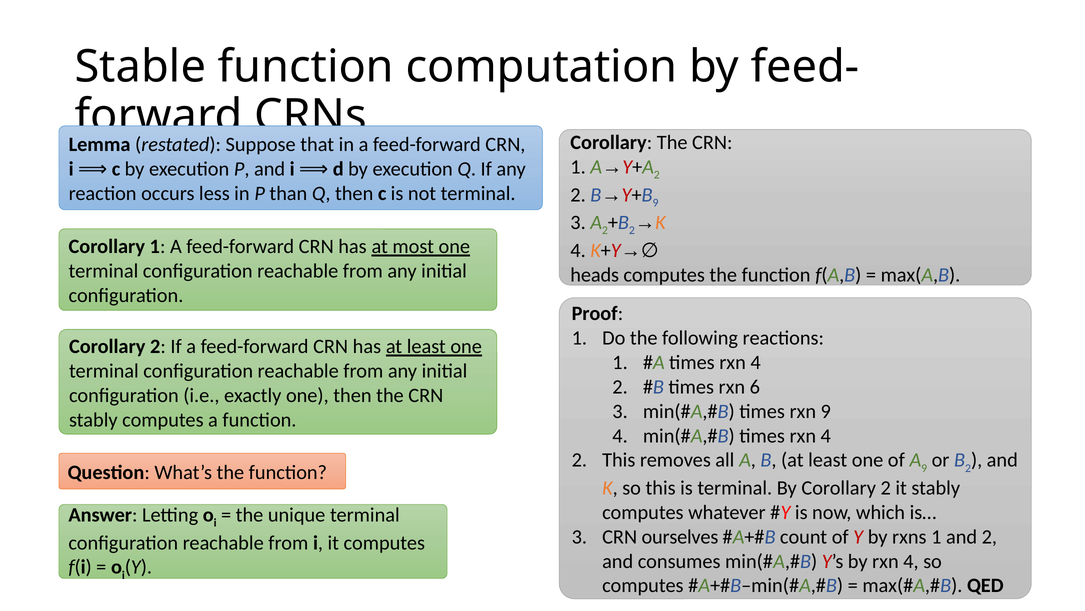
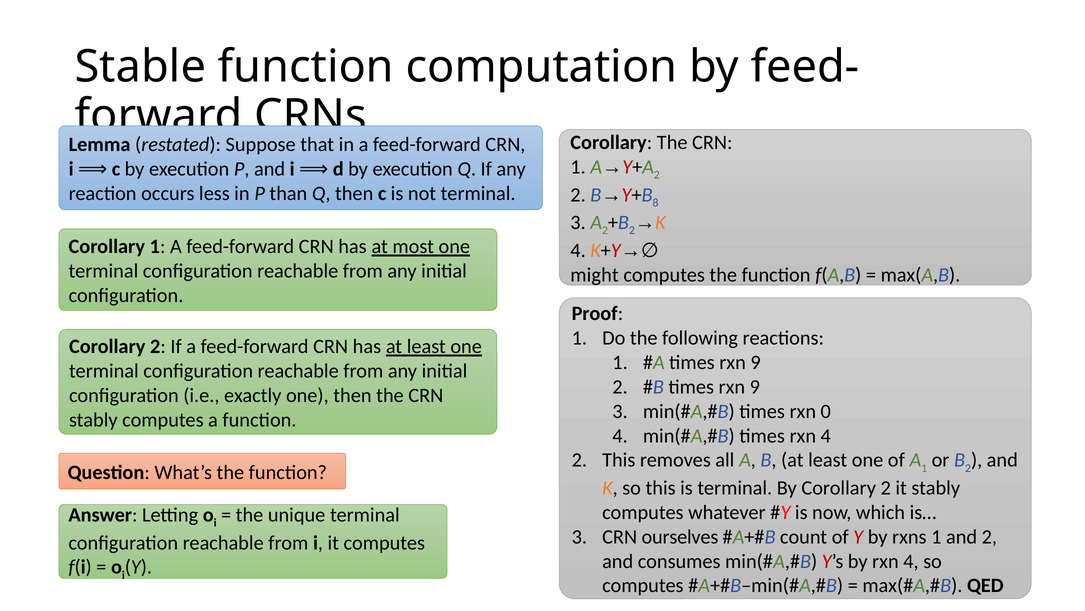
9 at (655, 203): 9 -> 8
heads: heads -> might
4 at (756, 362): 4 -> 9
6 at (755, 386): 6 -> 9
rxn 9: 9 -> 0
A 9: 9 -> 1
